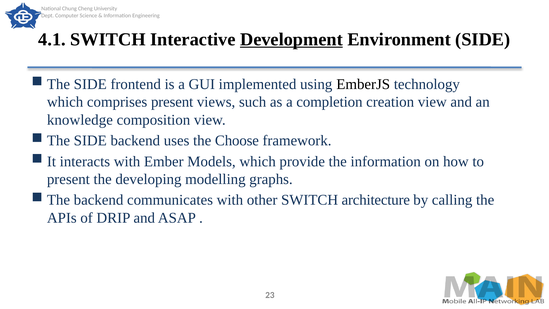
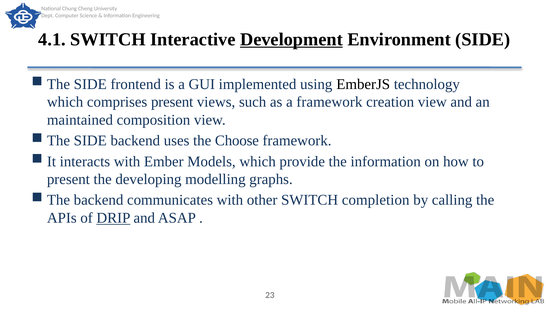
a completion: completion -> framework
knowledge: knowledge -> maintained
architecture: architecture -> completion
DRIP underline: none -> present
